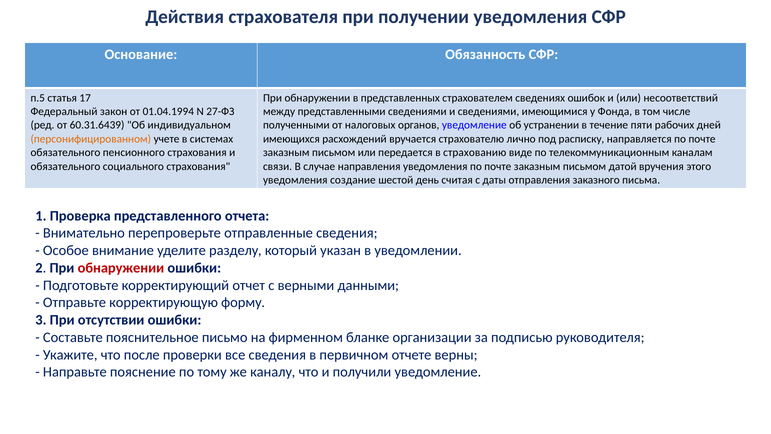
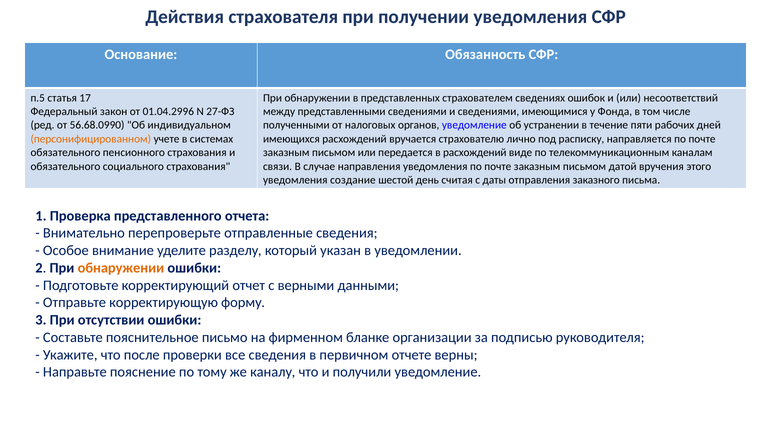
01.04.1994: 01.04.1994 -> 01.04.2996
60.31.6439: 60.31.6439 -> 56.68.0990
в страхованию: страхованию -> расхождений
обнаружении at (121, 268) colour: red -> orange
